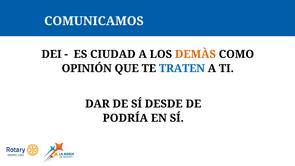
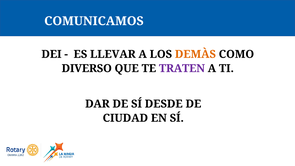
CIUDAD: CIUDAD -> LLEVAR
OPINIÓN: OPINIÓN -> DIVERSO
TRATEN colour: blue -> purple
PODRÍA: PODRÍA -> CIUDAD
